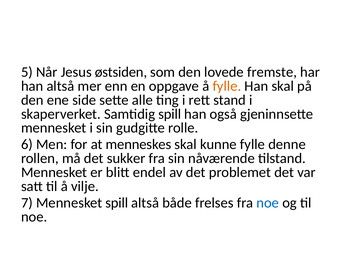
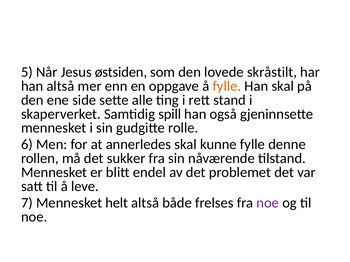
fremste: fremste -> skråstilt
menneskes: menneskes -> annerledes
vilje: vilje -> leve
Mennesket spill: spill -> helt
noe at (268, 203) colour: blue -> purple
